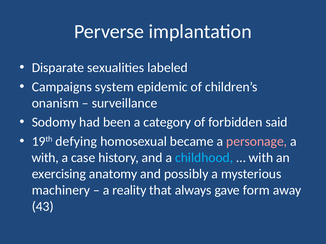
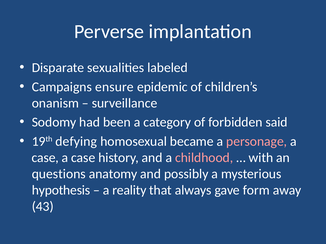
system: system -> ensure
with at (45, 158): with -> case
childhood colour: light blue -> pink
exercising: exercising -> questions
machinery: machinery -> hypothesis
